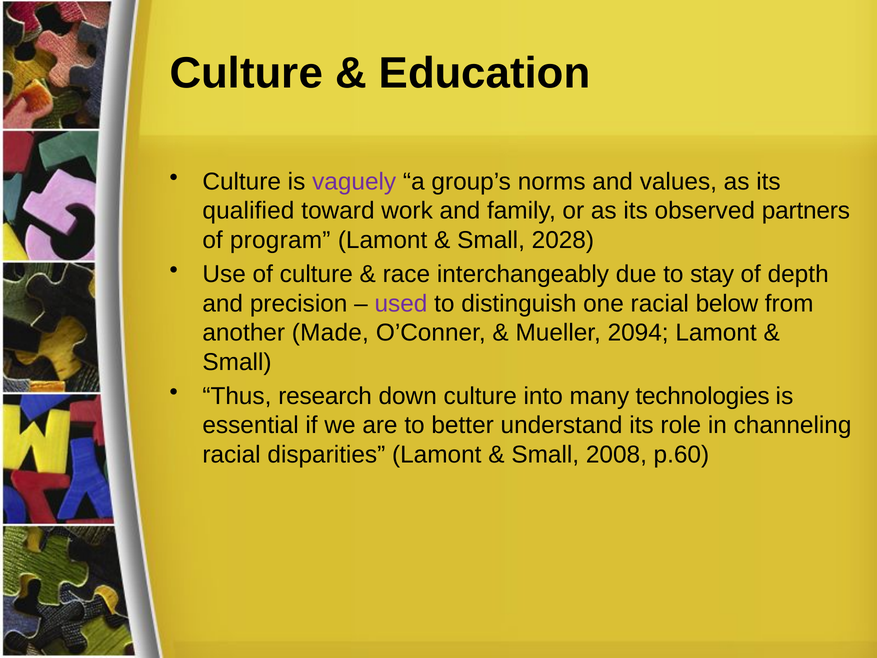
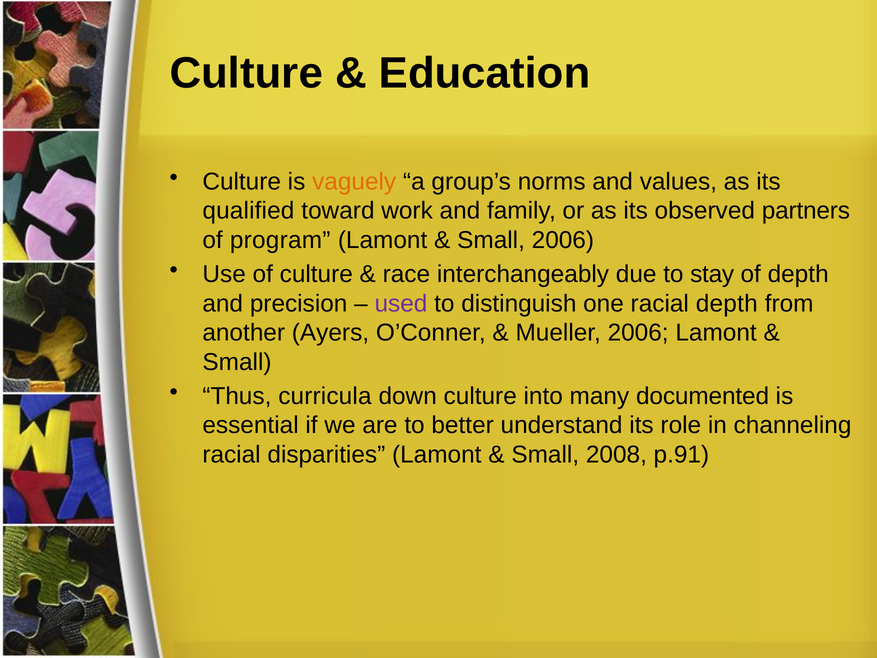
vaguely colour: purple -> orange
Small 2028: 2028 -> 2006
racial below: below -> depth
Made: Made -> Ayers
Mueller 2094: 2094 -> 2006
research: research -> curricula
technologies: technologies -> documented
p.60: p.60 -> p.91
